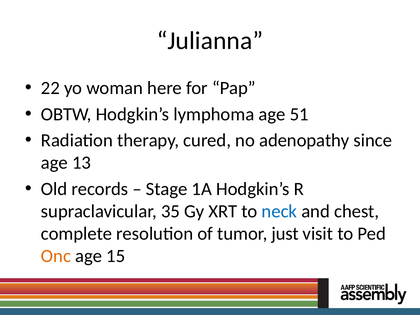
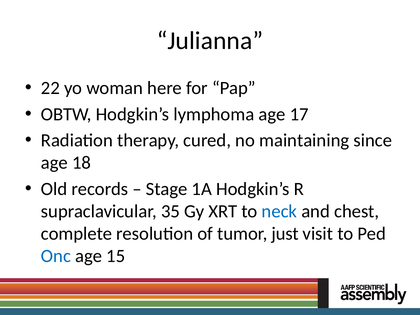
51: 51 -> 17
adenopathy: adenopathy -> maintaining
13: 13 -> 18
Onc colour: orange -> blue
